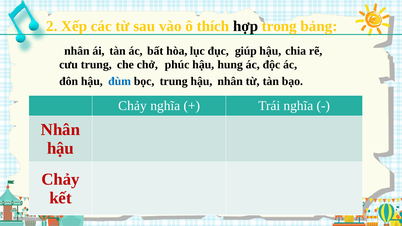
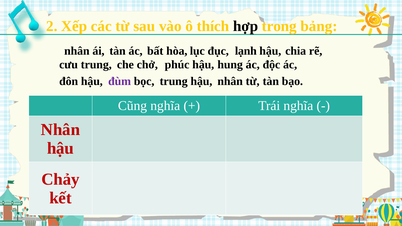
giúp: giúp -> lạnh
đùm colour: blue -> purple
Chảy at (132, 106): Chảy -> Cũng
